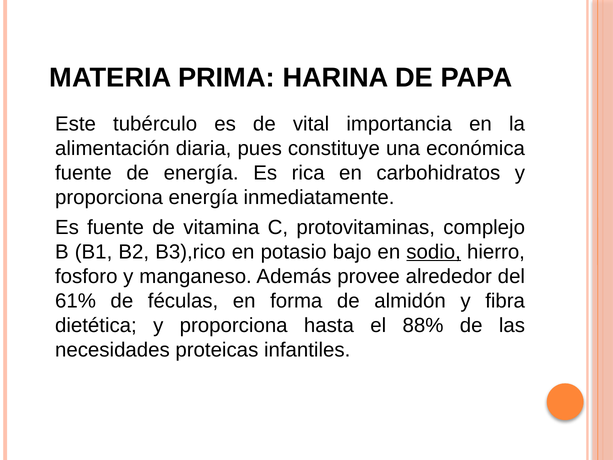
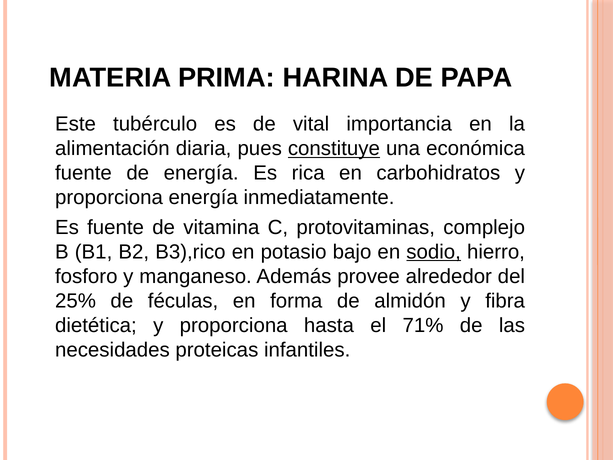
constituye underline: none -> present
61%: 61% -> 25%
88%: 88% -> 71%
